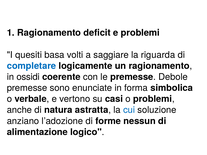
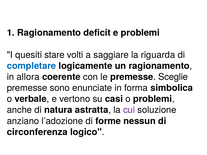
basa: basa -> stare
ossidi: ossidi -> allora
Debole: Debole -> Sceglie
cui colour: blue -> purple
alimentazione: alimentazione -> circonferenza
